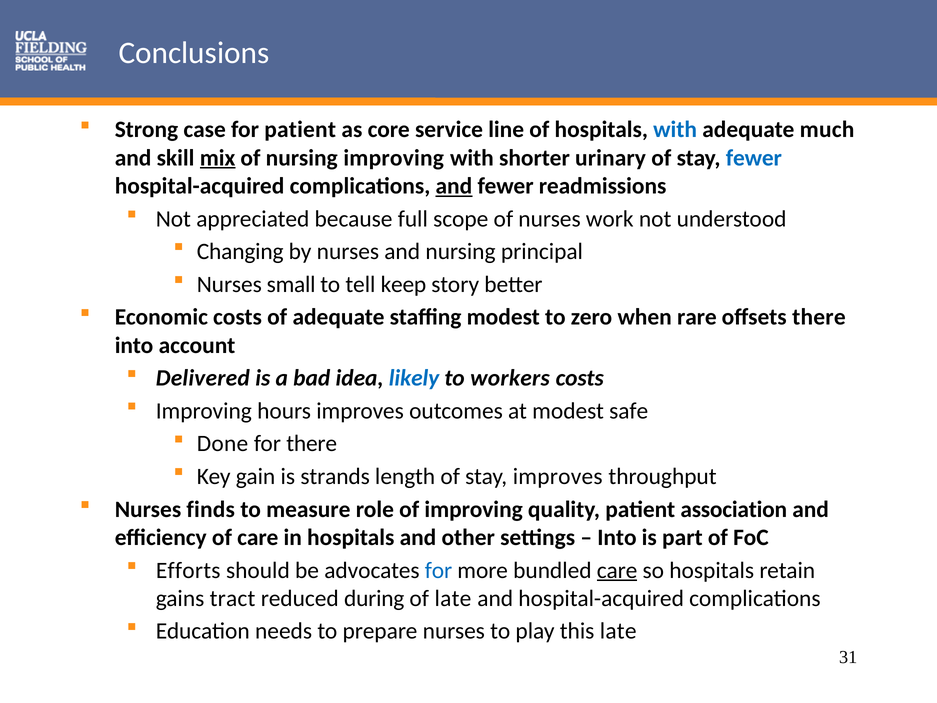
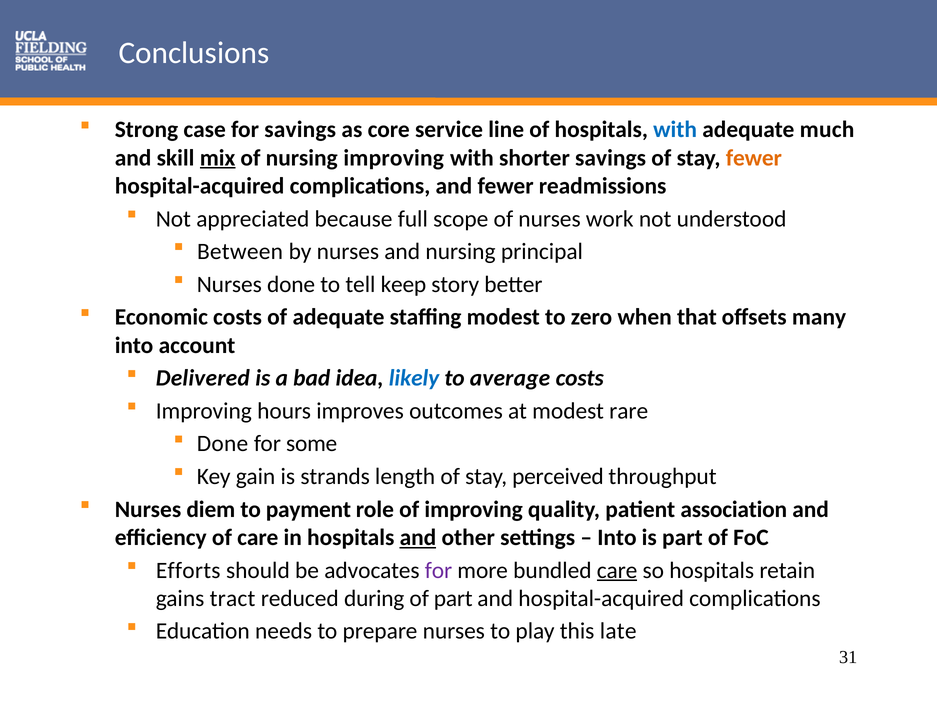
for patient: patient -> savings
shorter urinary: urinary -> savings
fewer at (754, 158) colour: blue -> orange
and at (454, 186) underline: present -> none
Changing: Changing -> Between
Nurses small: small -> done
rare: rare -> that
offsets there: there -> many
workers: workers -> average
safe: safe -> rare
for there: there -> some
stay improves: improves -> perceived
finds: finds -> diem
measure: measure -> payment
and at (418, 537) underline: none -> present
for at (439, 570) colour: blue -> purple
of late: late -> part
